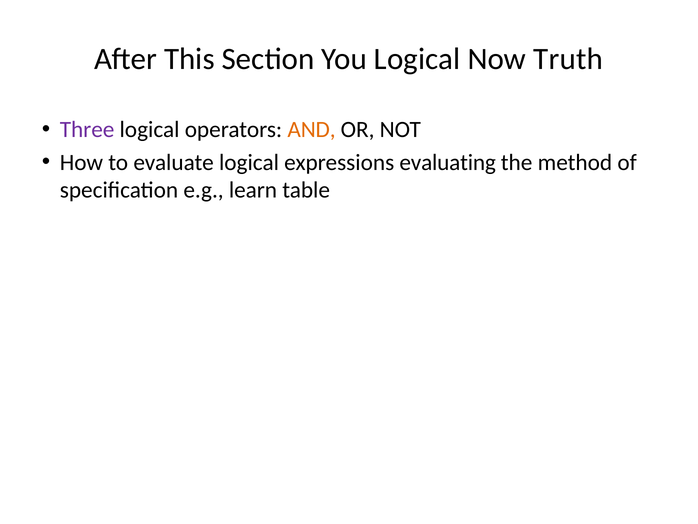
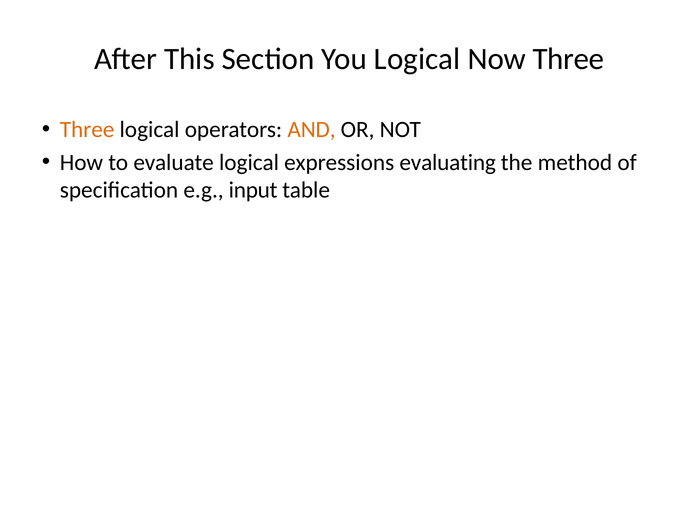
Now Truth: Truth -> Three
Three at (87, 130) colour: purple -> orange
learn: learn -> input
